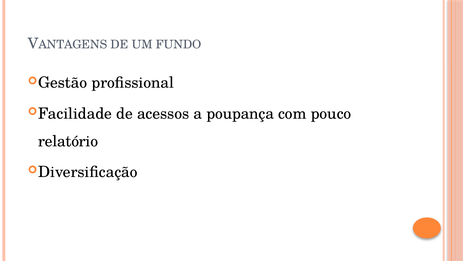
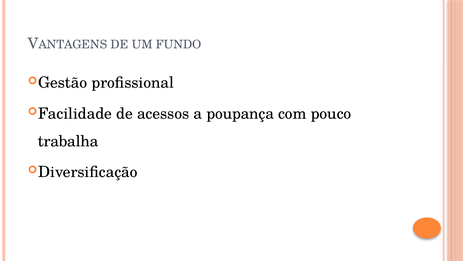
relatório: relatório -> trabalha
